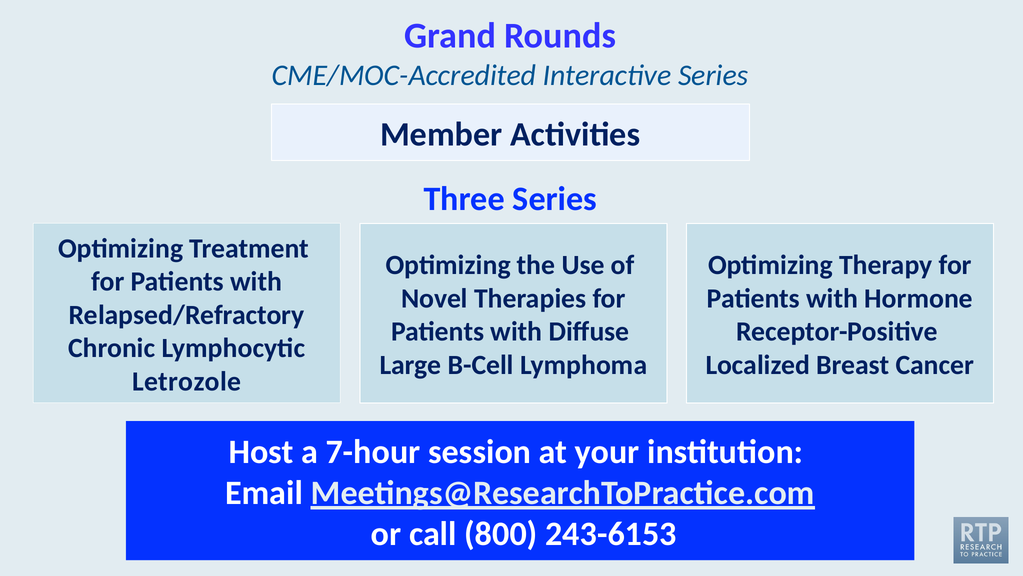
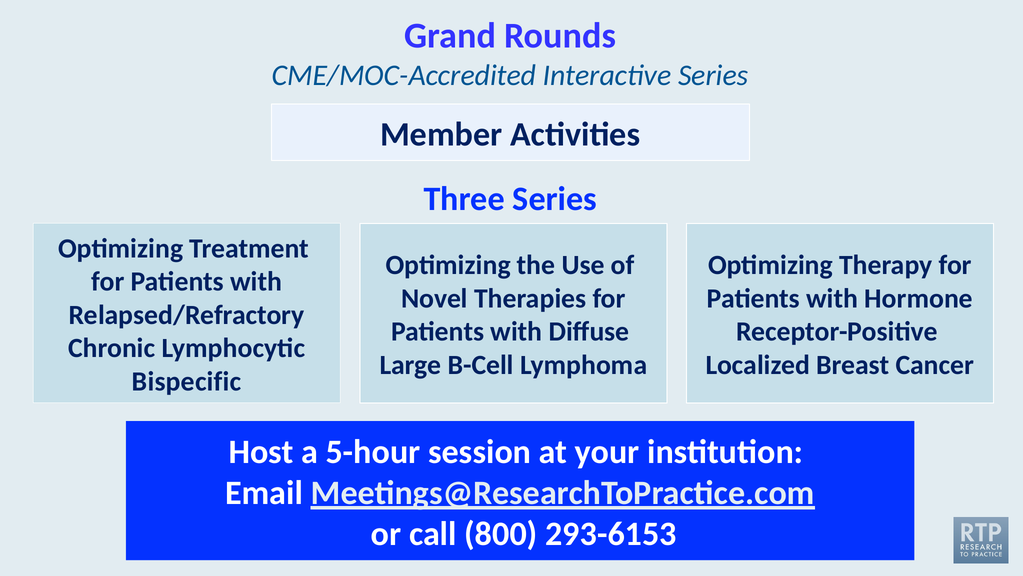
Letrozole: Letrozole -> Bispecific
7-hour: 7-hour -> 5-hour
243-6153: 243-6153 -> 293-6153
